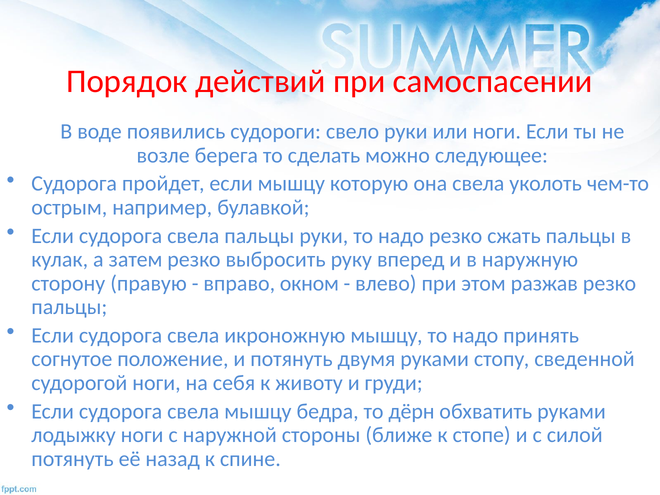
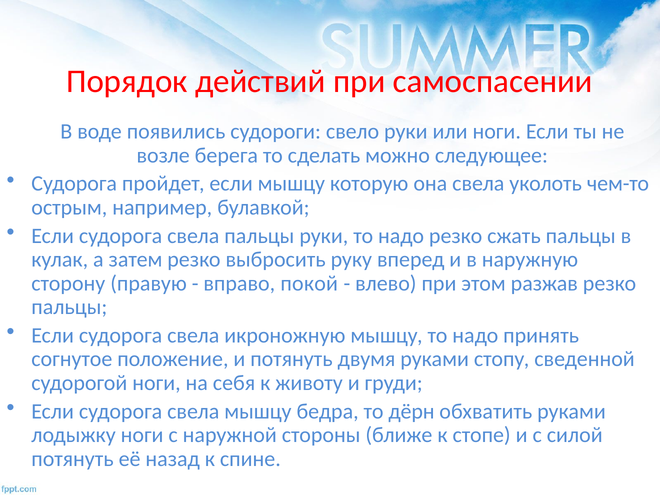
окном: окном -> покой
